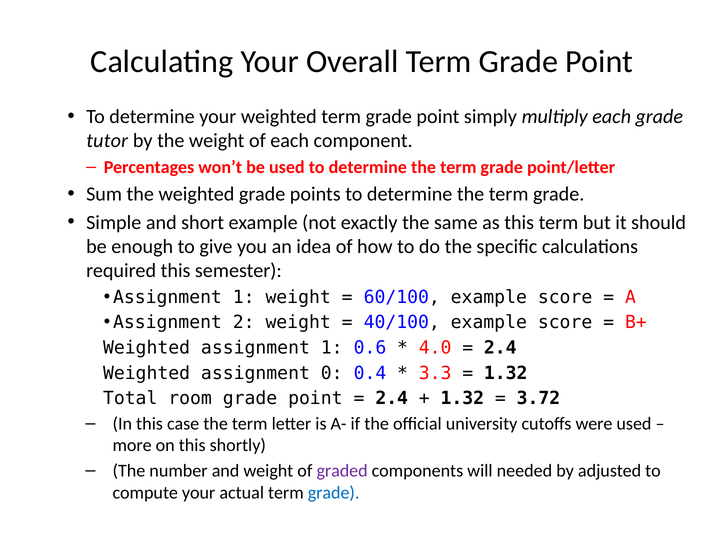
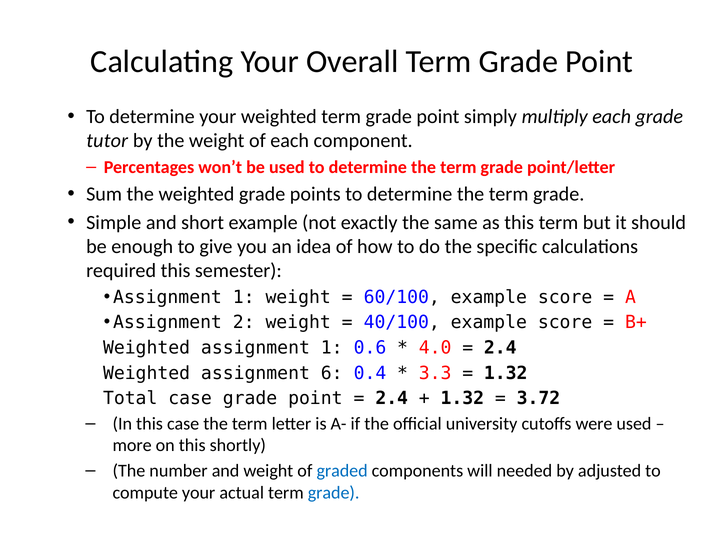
0: 0 -> 6
Total room: room -> case
graded colour: purple -> blue
